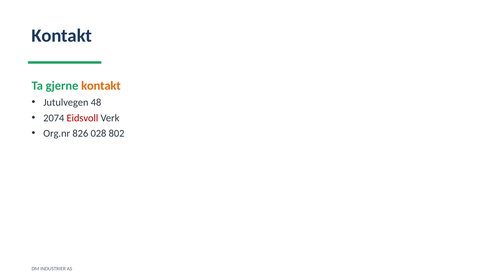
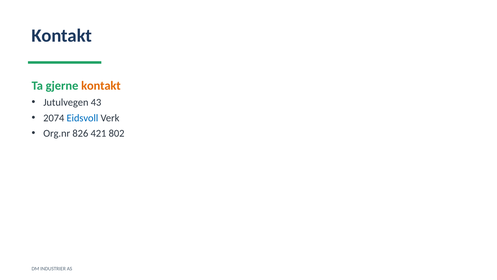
48: 48 -> 43
Eidsvoll colour: red -> blue
028: 028 -> 421
